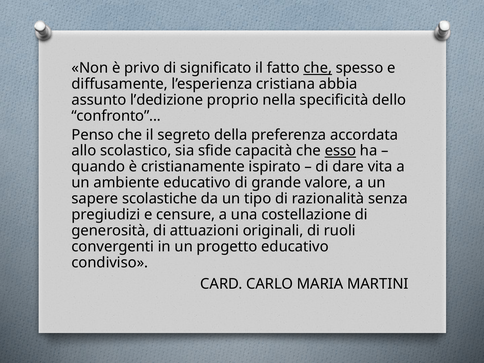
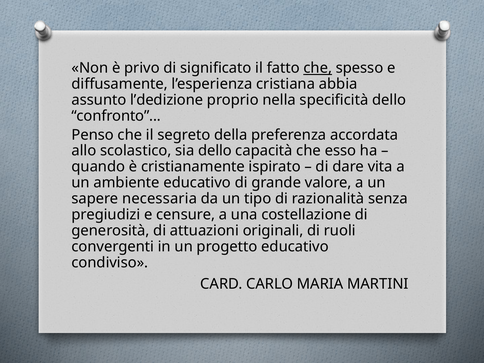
sia sfide: sfide -> dello
esso underline: present -> none
scolastiche: scolastiche -> necessaria
